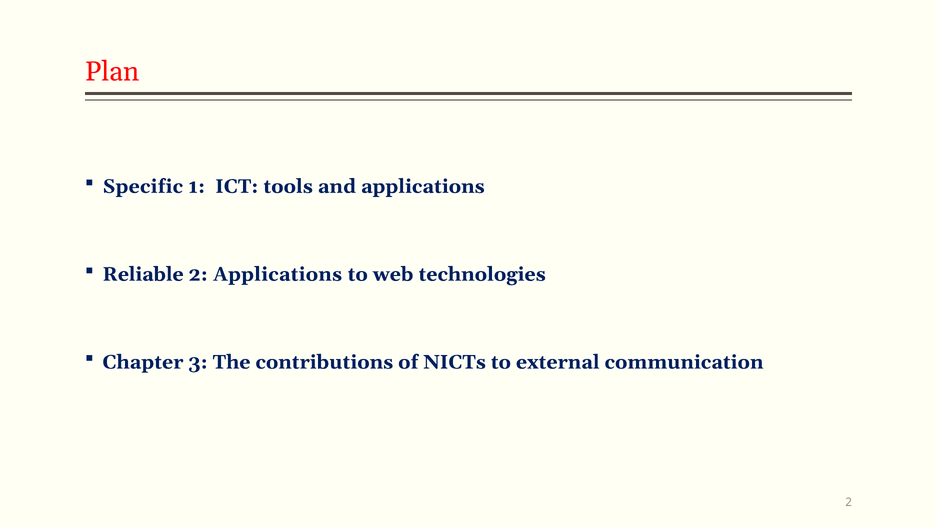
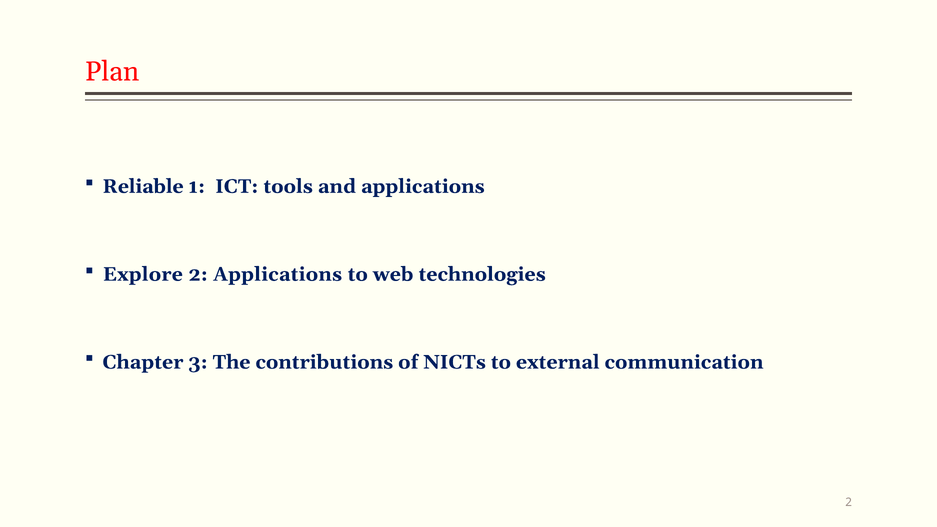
Specific: Specific -> Reliable
Reliable: Reliable -> Explore
